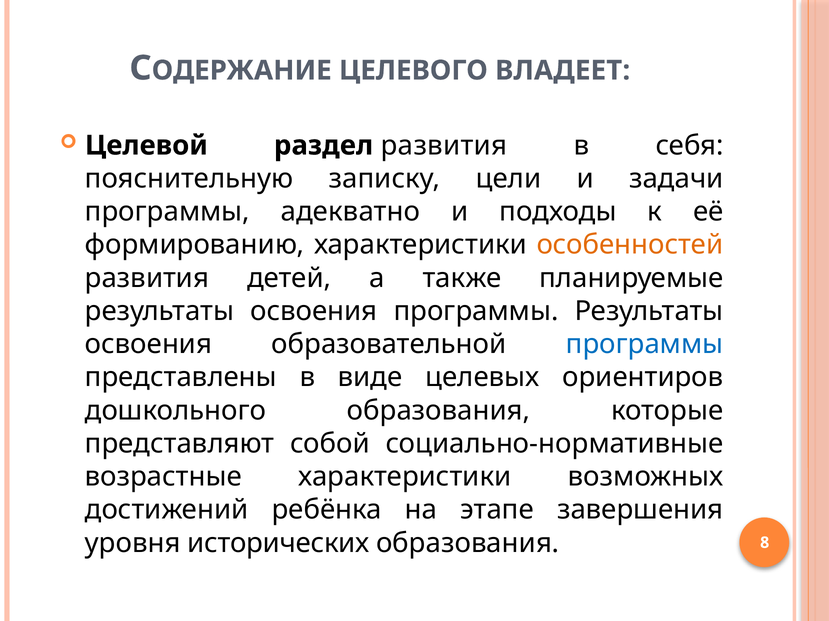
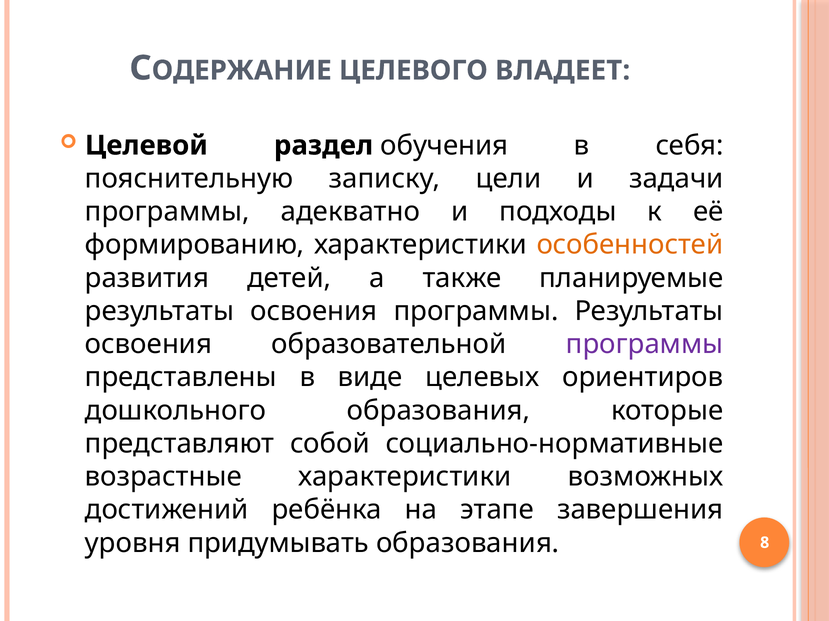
раздел развития: развития -> обучения
программы at (645, 345) colour: blue -> purple
исторических: исторических -> придумывать
